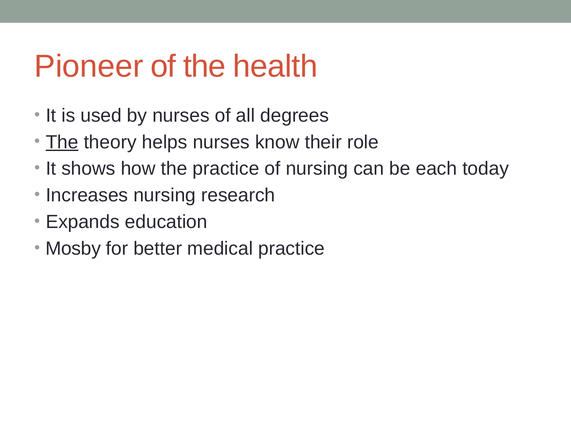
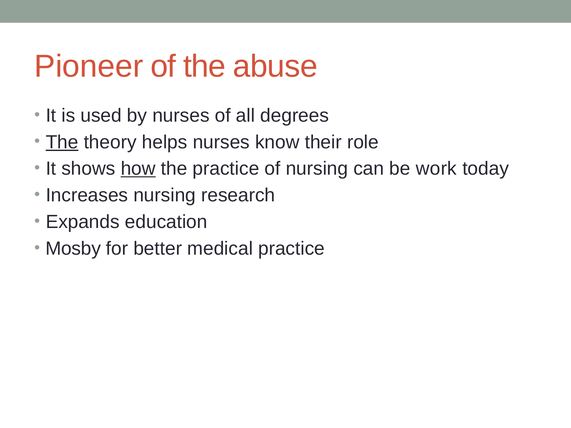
health: health -> abuse
how underline: none -> present
each: each -> work
